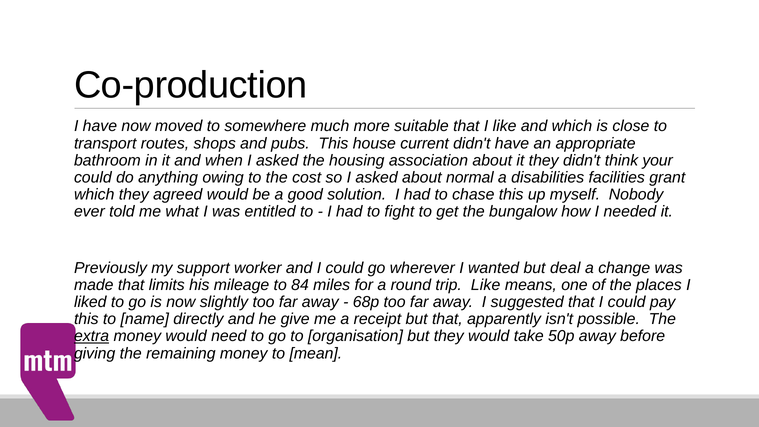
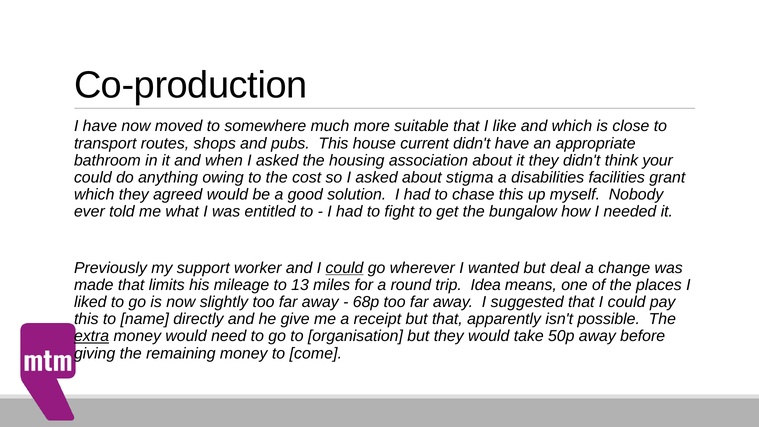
normal: normal -> stigma
could at (344, 268) underline: none -> present
84: 84 -> 13
trip Like: Like -> Idea
mean: mean -> come
